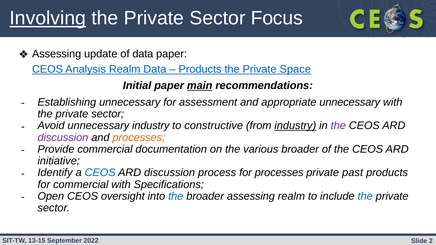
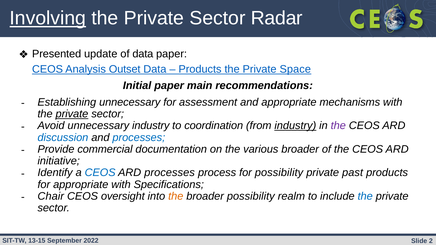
Focus: Focus -> Radar
Assessing at (57, 54): Assessing -> Presented
Analysis Realm: Realm -> Outset
main underline: present -> none
appropriate unnecessary: unnecessary -> mechanisms
private at (72, 114) underline: none -> present
constructive: constructive -> coordination
discussion at (63, 138) colour: purple -> blue
processes at (139, 138) colour: orange -> blue
discussion at (170, 173): discussion -> processes
for processes: processes -> possibility
for commercial: commercial -> appropriate
Open: Open -> Chair
the at (176, 196) colour: blue -> orange
broader assessing: assessing -> possibility
